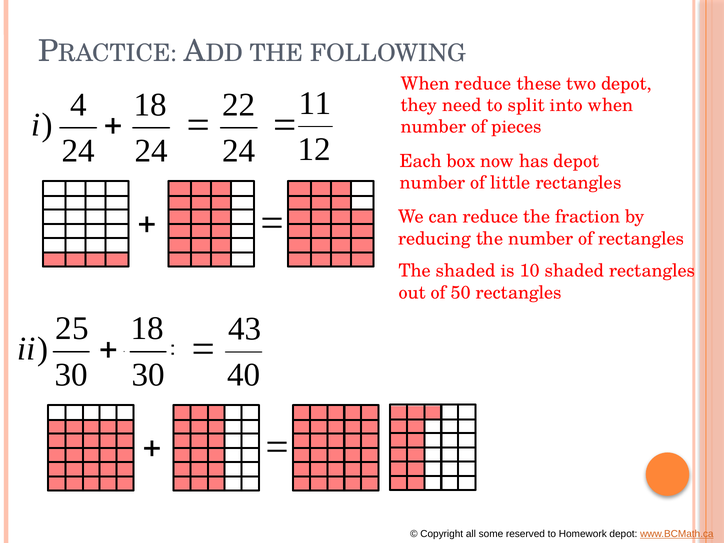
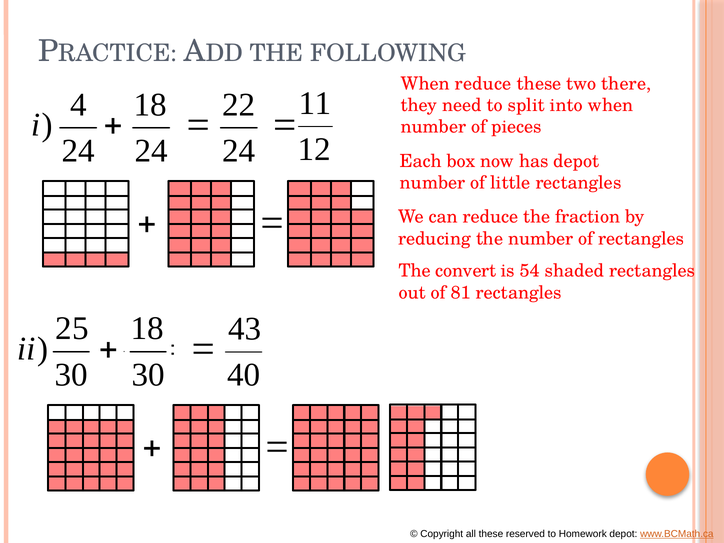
two depot: depot -> there
The shaded: shaded -> convert
10: 10 -> 54
50: 50 -> 81
all some: some -> these
